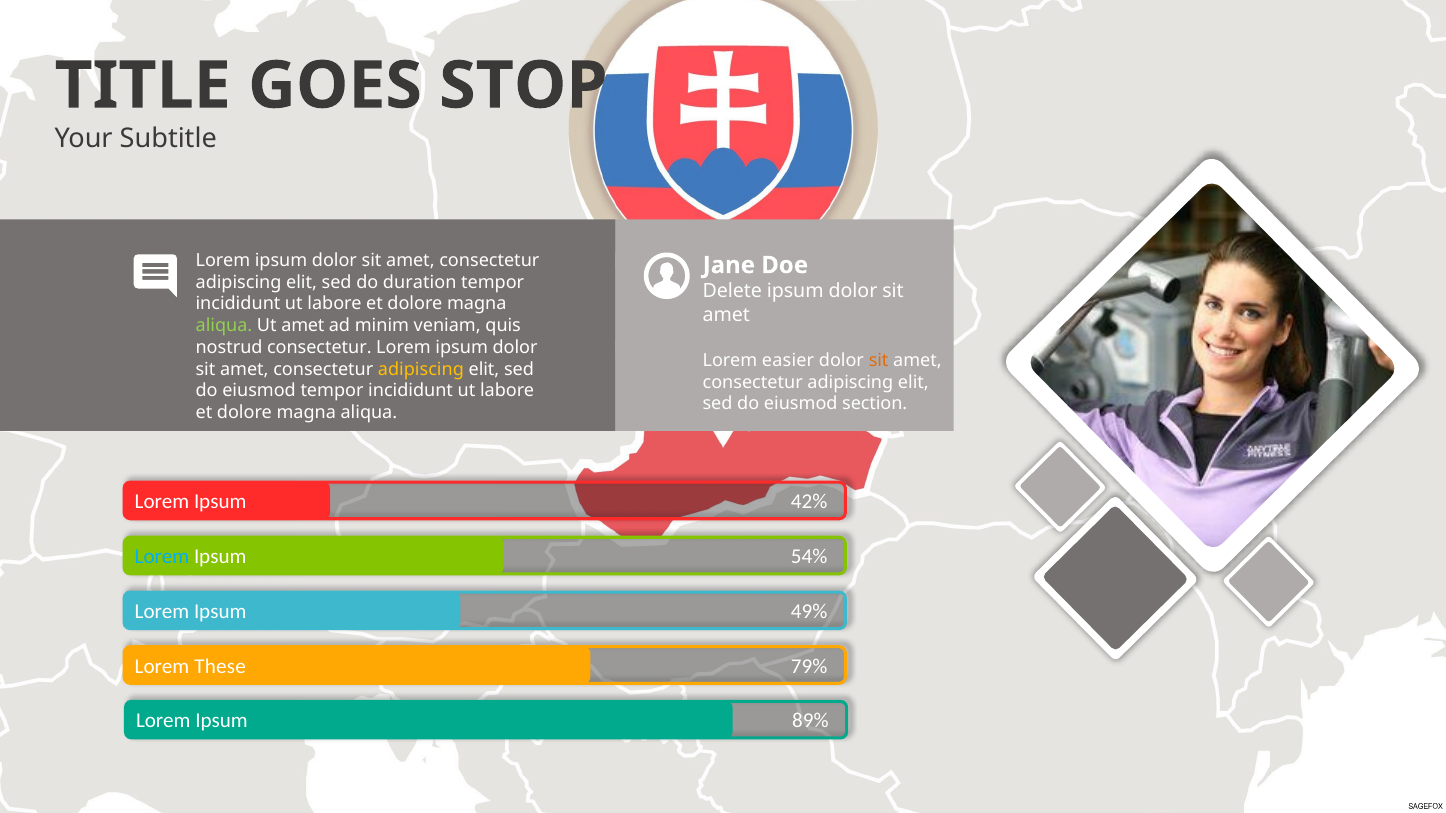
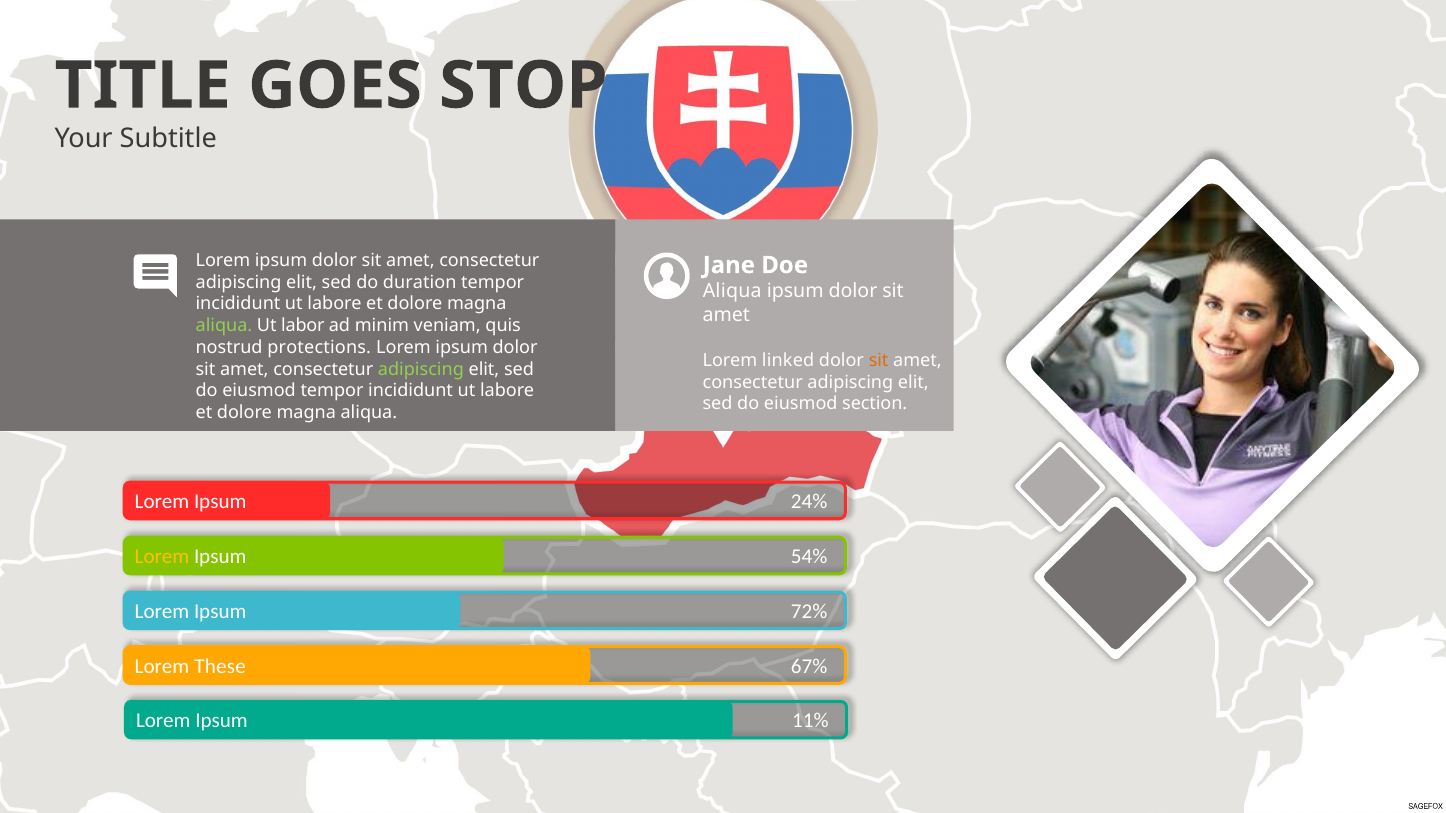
Delete at (732, 291): Delete -> Aliqua
Ut amet: amet -> labor
nostrud consectetur: consectetur -> protections
easier: easier -> linked
adipiscing at (421, 369) colour: yellow -> light green
42%: 42% -> 24%
Lorem at (162, 557) colour: light blue -> yellow
49%: 49% -> 72%
79%: 79% -> 67%
89%: 89% -> 11%
